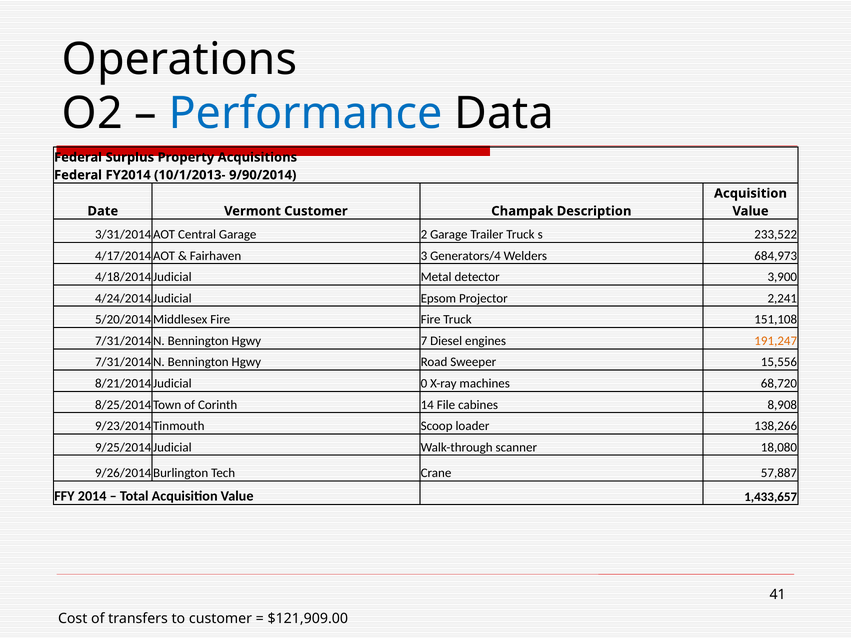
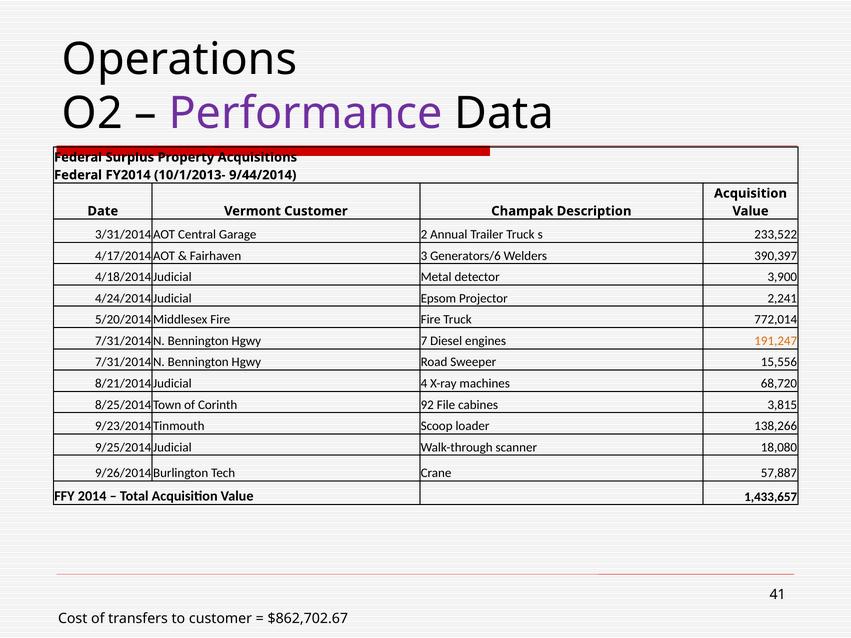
Performance colour: blue -> purple
9/90/2014: 9/90/2014 -> 9/44/2014
2 Garage: Garage -> Annual
Generators/4: Generators/4 -> Generators/6
684,973: 684,973 -> 390,397
151,108: 151,108 -> 772,014
0: 0 -> 4
14: 14 -> 92
8,908: 8,908 -> 3,815
$121,909.00: $121,909.00 -> $862,702.67
